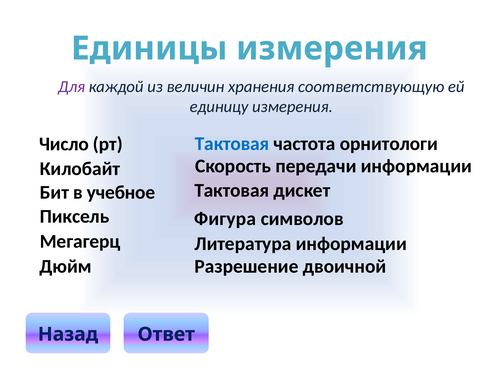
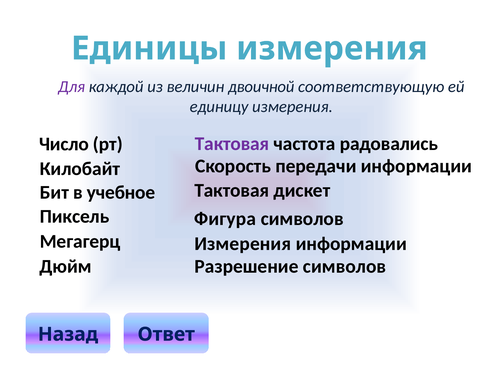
хранения: хранения -> двоичной
Тактовая at (232, 144) colour: blue -> purple
орнитологи: орнитологи -> радовались
Литература at (243, 244): Литература -> Измерения
Разрешение двоичной: двоичной -> символов
